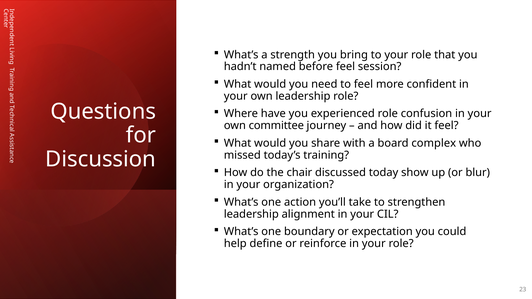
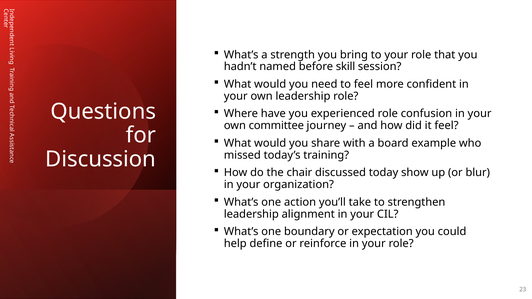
before feel: feel -> skill
complex: complex -> example
